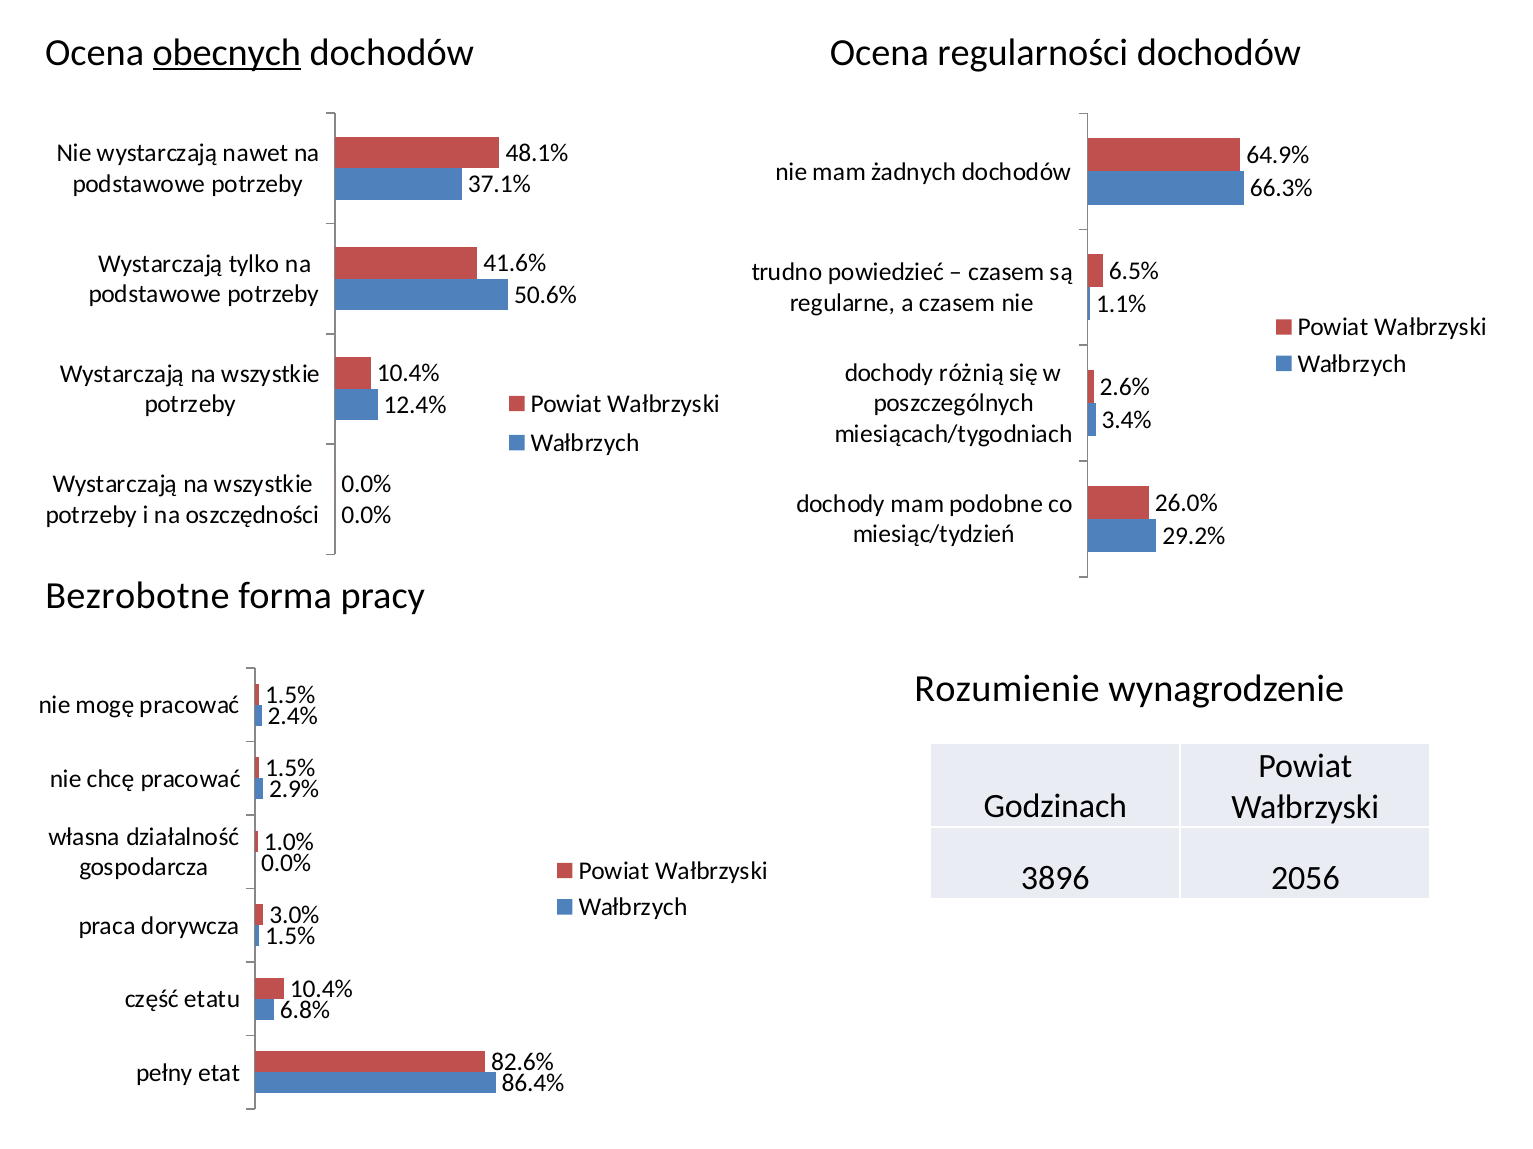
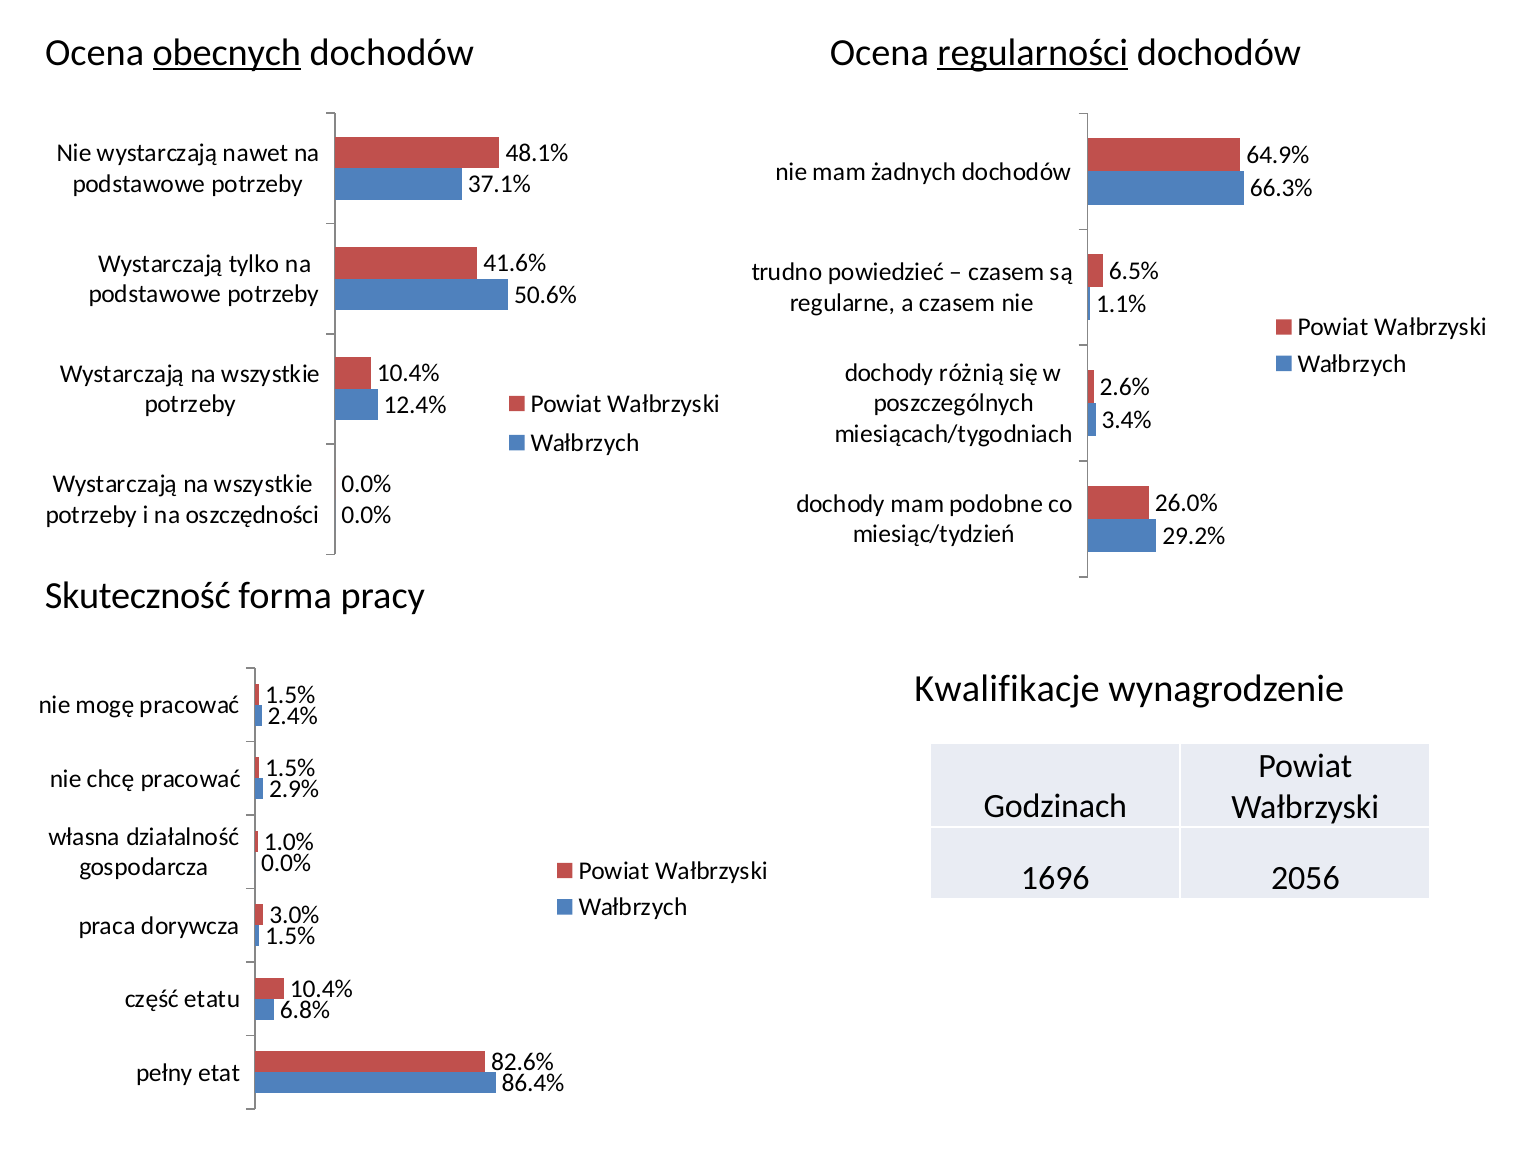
regularności underline: none -> present
Bezrobotne: Bezrobotne -> Skuteczność
Rozumienie: Rozumienie -> Kwalifikacje
3896: 3896 -> 1696
